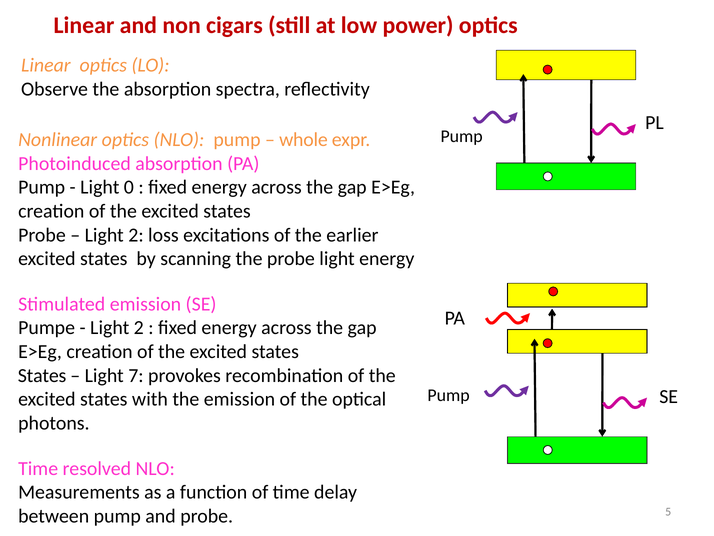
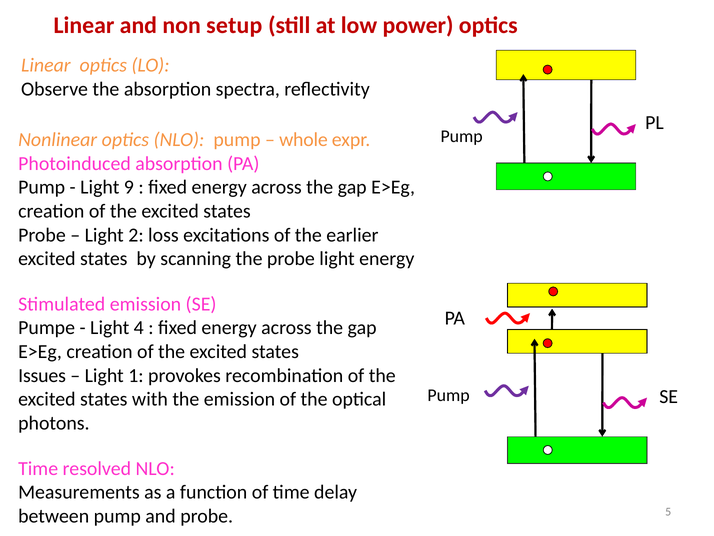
cigars: cigars -> setup
0: 0 -> 9
2 at (139, 328): 2 -> 4
States at (42, 375): States -> Issues
7: 7 -> 1
